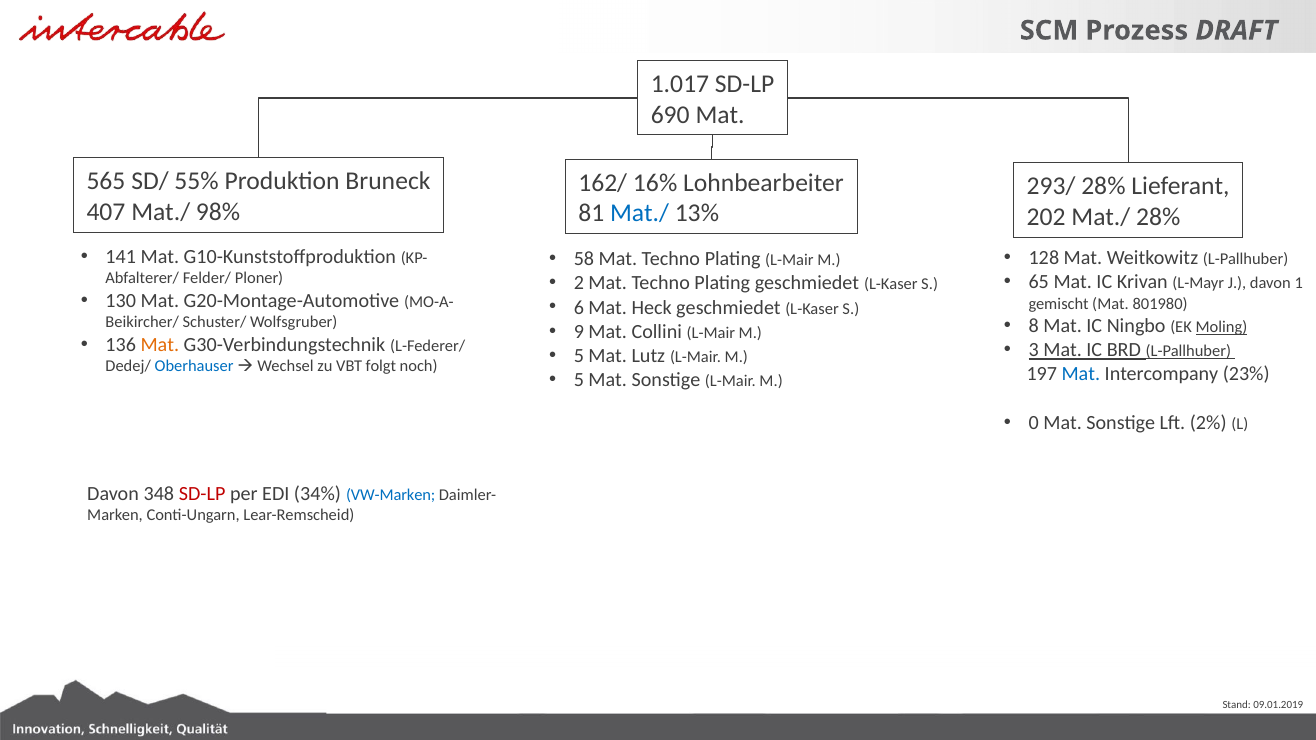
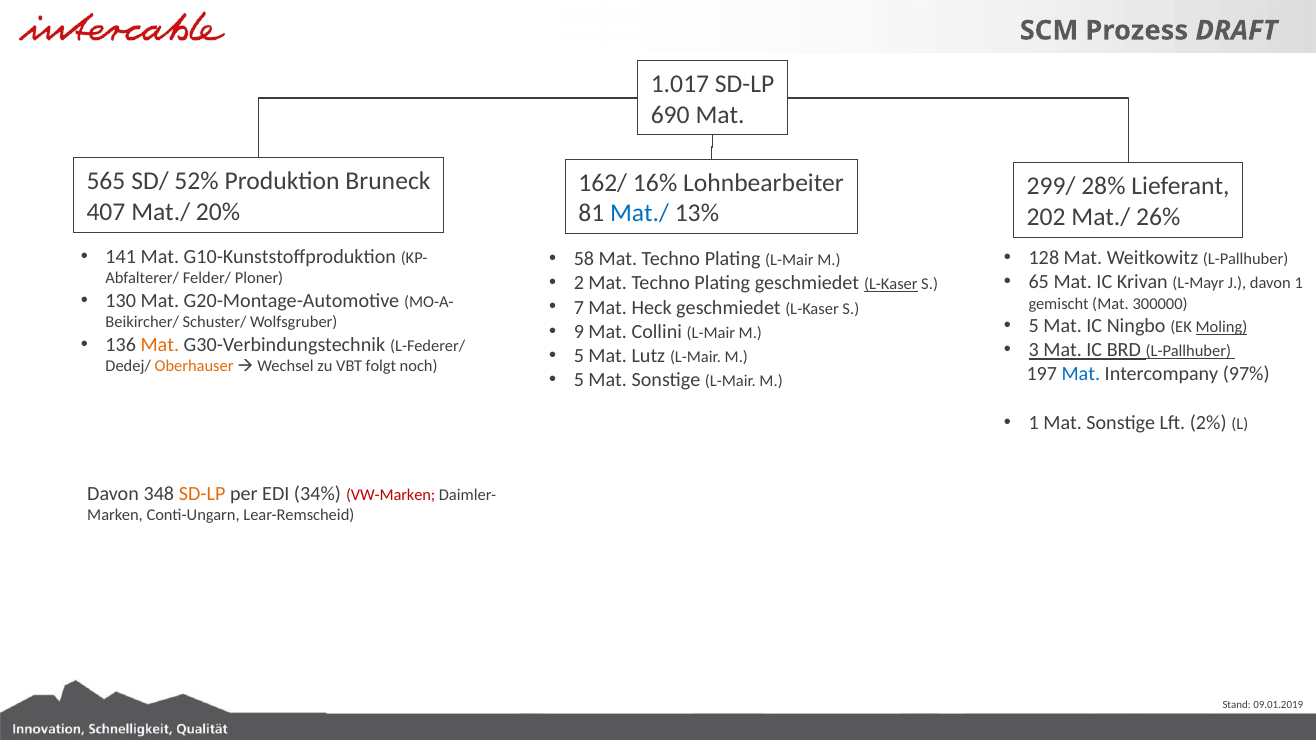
55%: 55% -> 52%
293/: 293/ -> 299/
98%: 98% -> 20%
Mat./ 28%: 28% -> 26%
L-Kaser at (891, 285) underline: none -> present
6: 6 -> 7
801980: 801980 -> 300000
8 at (1034, 326): 8 -> 5
Oberhauser colour: blue -> orange
23%: 23% -> 97%
0 at (1034, 423): 0 -> 1
SD-LP at (202, 494) colour: red -> orange
VW-Marken colour: blue -> red
